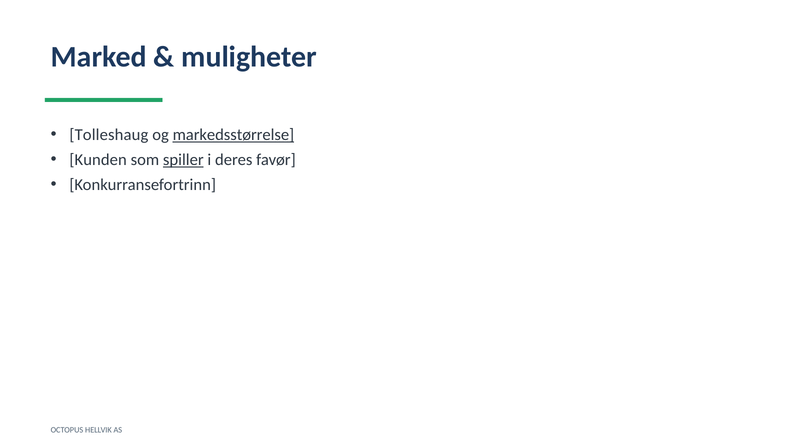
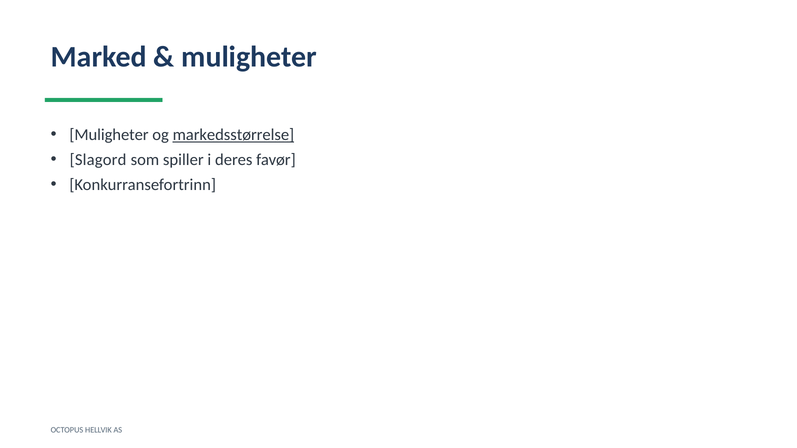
Tolleshaug at (109, 135): Tolleshaug -> Muligheter
Kunden: Kunden -> Slagord
spiller underline: present -> none
